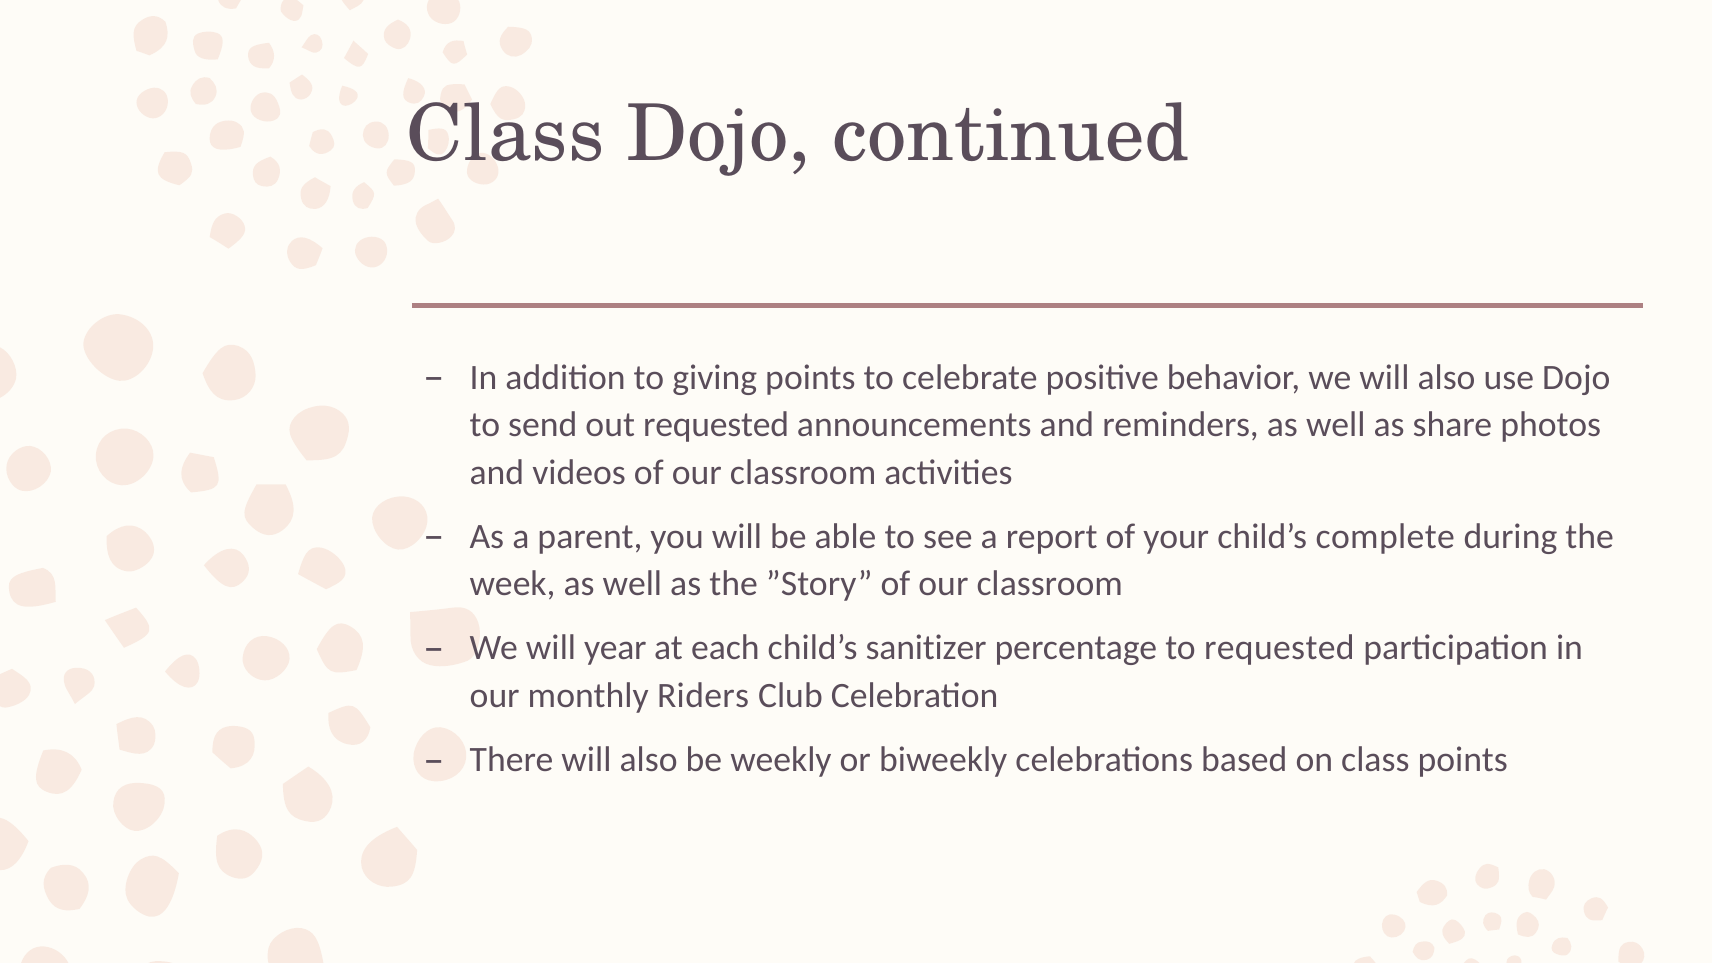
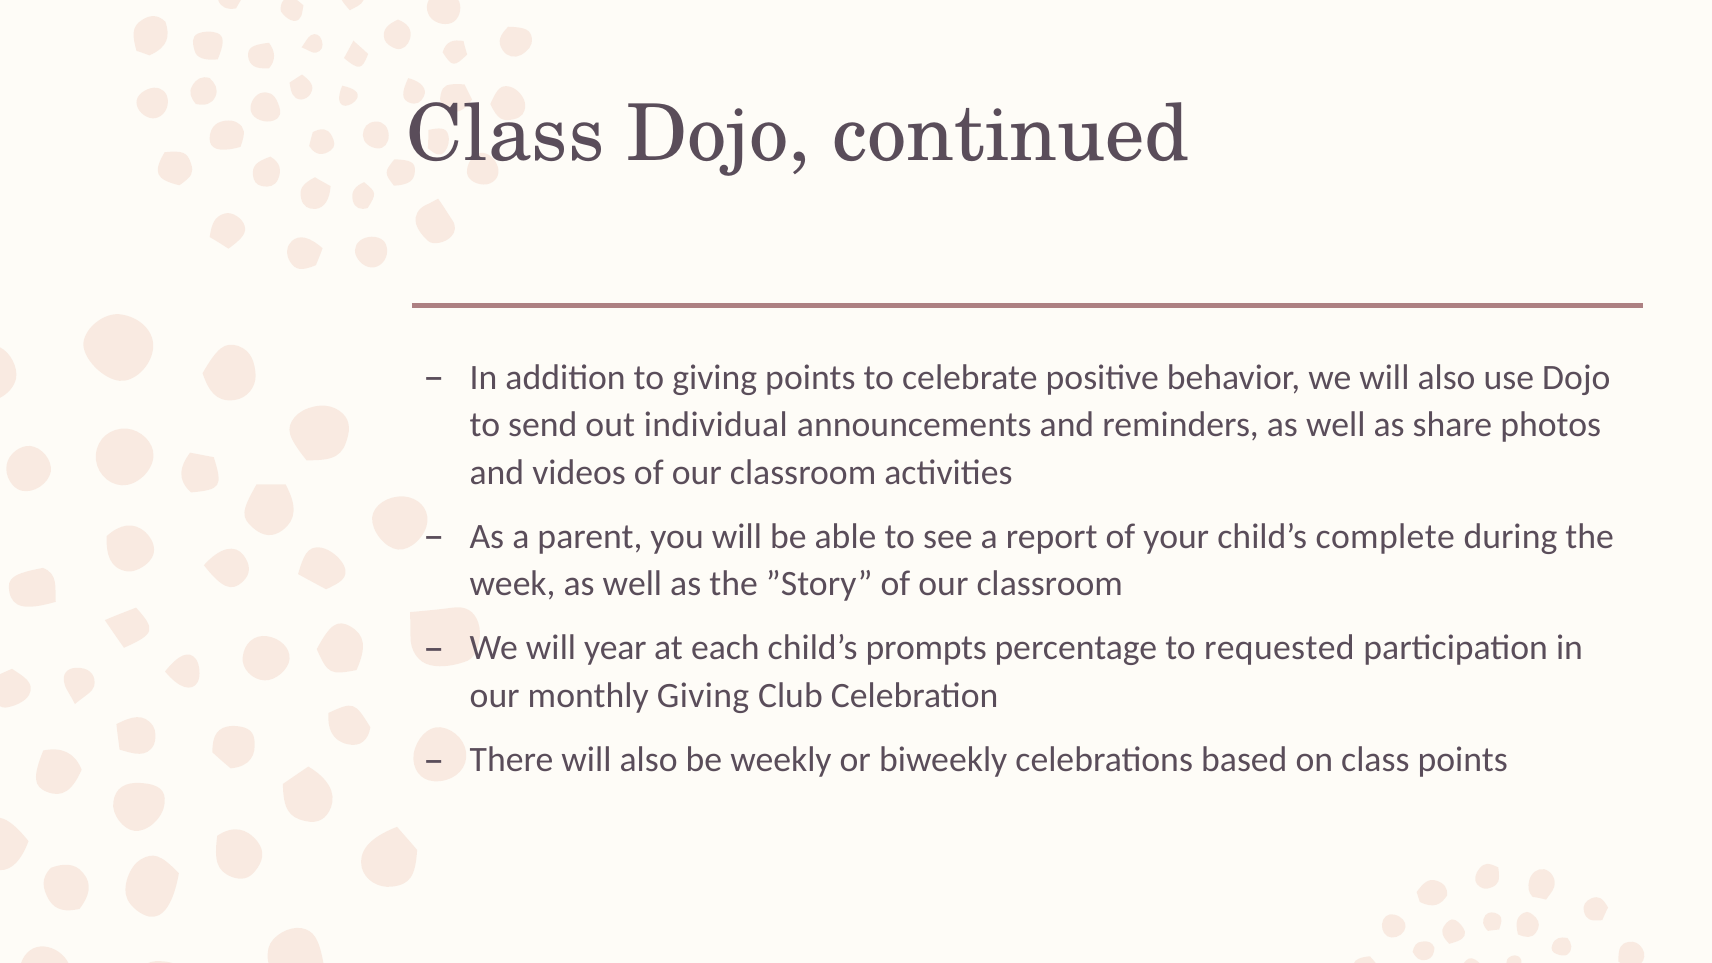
out requested: requested -> individual
sanitizer: sanitizer -> prompts
monthly Riders: Riders -> Giving
